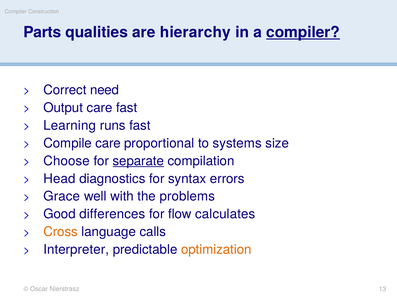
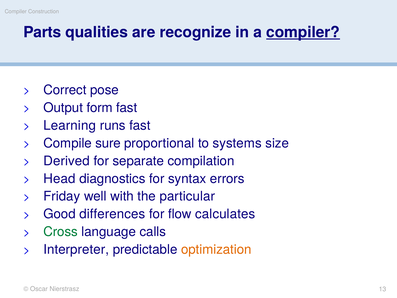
hierarchy: hierarchy -> recognize
need: need -> pose
Output care: care -> form
Compile care: care -> sure
Choose: Choose -> Derived
separate underline: present -> none
Grace: Grace -> Friday
problems: problems -> particular
Cross colour: orange -> green
